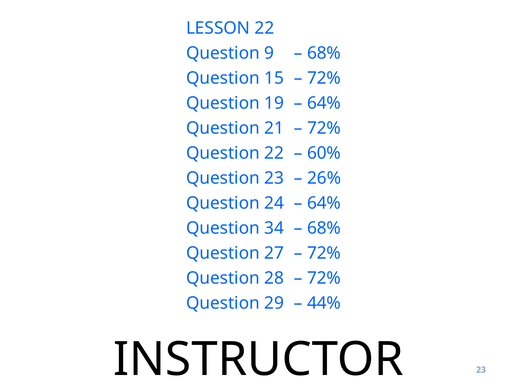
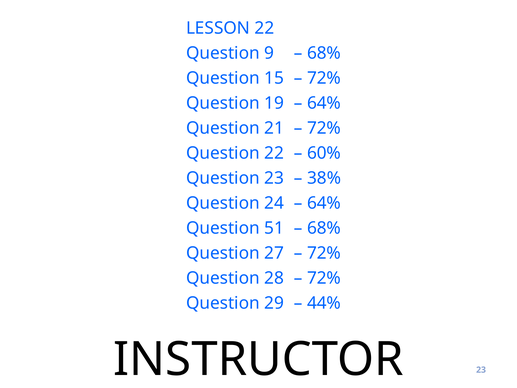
26%: 26% -> 38%
34: 34 -> 51
